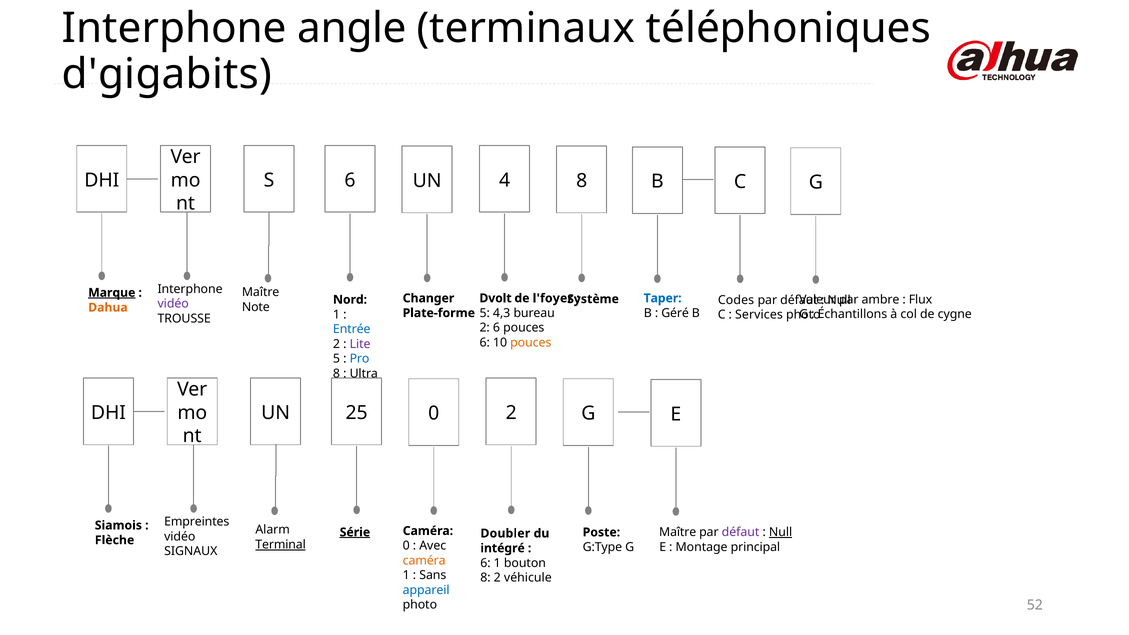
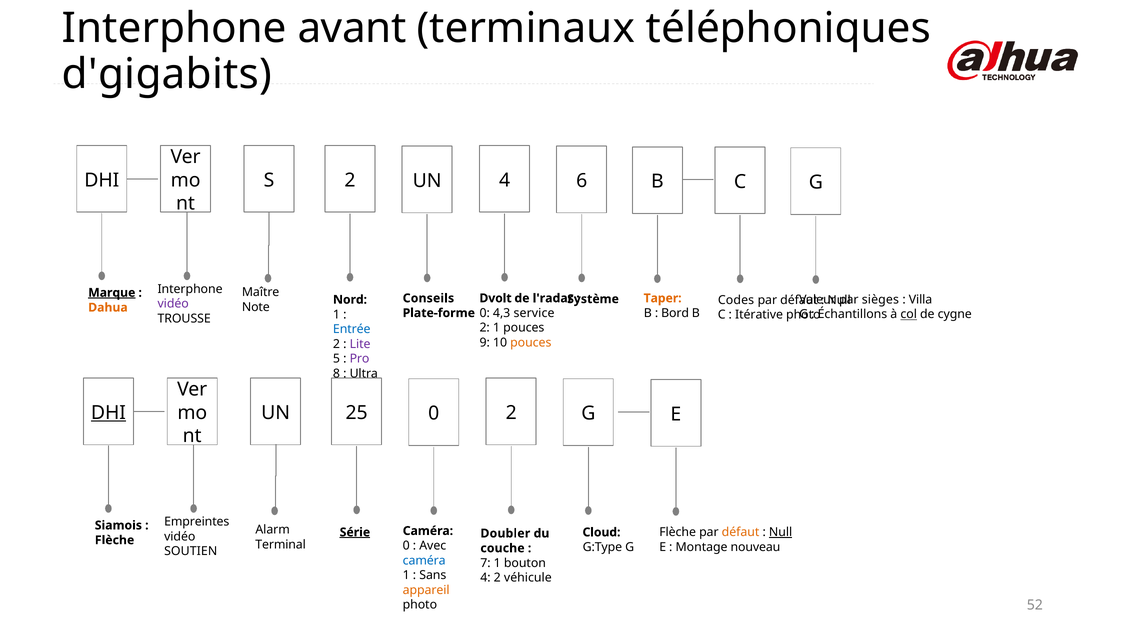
angle: angle -> avant
DHI 6: 6 -> 2
UN 8: 8 -> 6
Changer: Changer -> Conseils
l'foyer: l'foyer -> l'radar
Taper colour: blue -> orange
ambre: ambre -> sièges
Flux: Flux -> Villa
5 at (485, 313): 5 -> 0
bureau: bureau -> service
Géré: Géré -> Bord
col underline: none -> present
Services: Services -> Itérative
2 6: 6 -> 1
6 at (485, 343): 6 -> 9
Pro colour: blue -> purple
DHI at (108, 413) underline: none -> present
Maître at (678, 532): Maître -> Flèche
défaut at (741, 532) colour: purple -> orange
Poste: Poste -> Cloud
Terminal underline: present -> none
principal: principal -> nouveau
intégré: intégré -> couche
SIGNAUX: SIGNAUX -> SOUTIEN
caméra at (424, 561) colour: orange -> blue
6 at (485, 563): 6 -> 7
8 at (485, 578): 8 -> 4
appareil colour: blue -> orange
